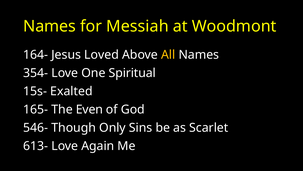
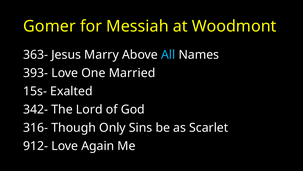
Names at (50, 26): Names -> Gomer
164-: 164- -> 363-
Loved: Loved -> Marry
All colour: yellow -> light blue
354-: 354- -> 393-
Spiritual: Spiritual -> Married
165-: 165- -> 342-
Even: Even -> Lord
546-: 546- -> 316-
613-: 613- -> 912-
